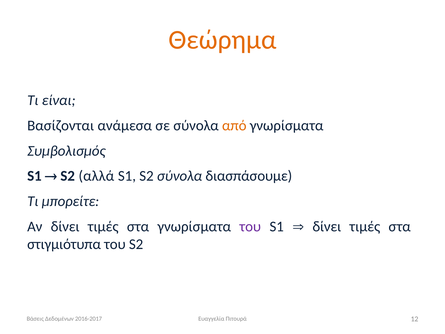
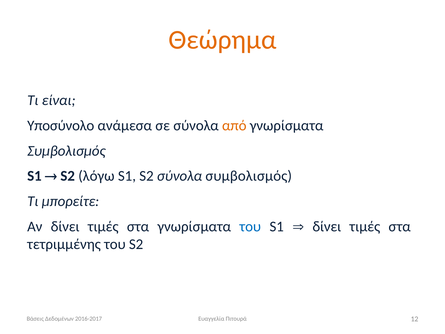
Βασίζονται: Βασίζονται -> Υποσύνολο
αλλά: αλλά -> λόγω
σύνολα διασπάσουμε: διασπάσουμε -> συμβολισμός
του at (250, 226) colour: purple -> blue
στιγμιότυπα: στιγμιότυπα -> τετριμμένης
